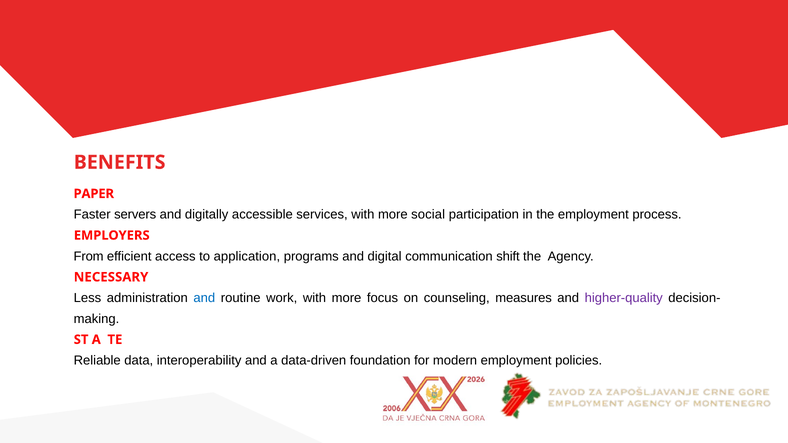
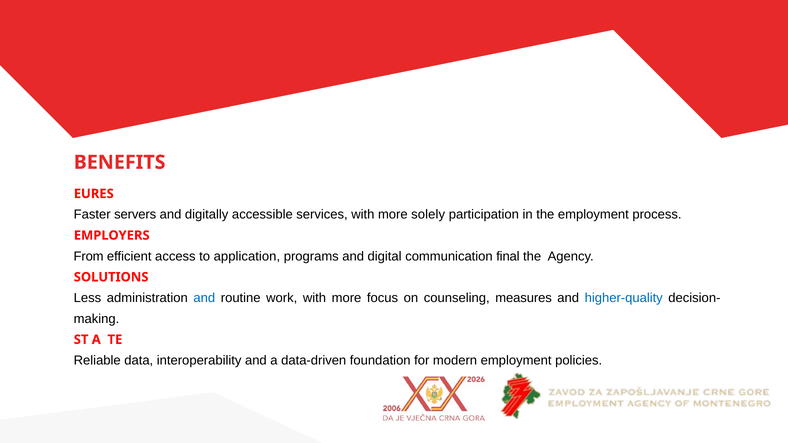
PAPER: PAPER -> EURES
social: social -> solely
shift: shift -> final
NECESSARY: NECESSARY -> SOLUTIONS
higher-quality colour: purple -> blue
